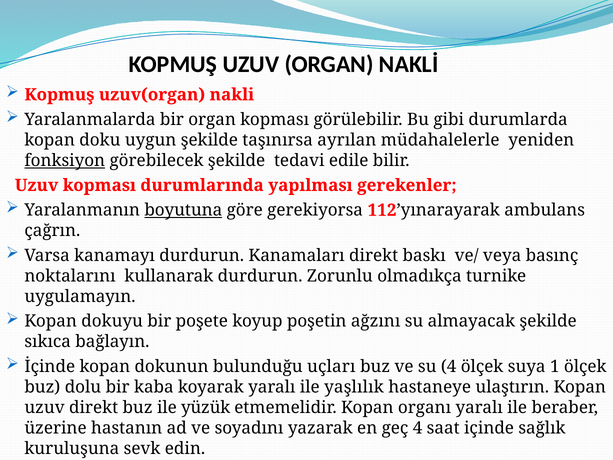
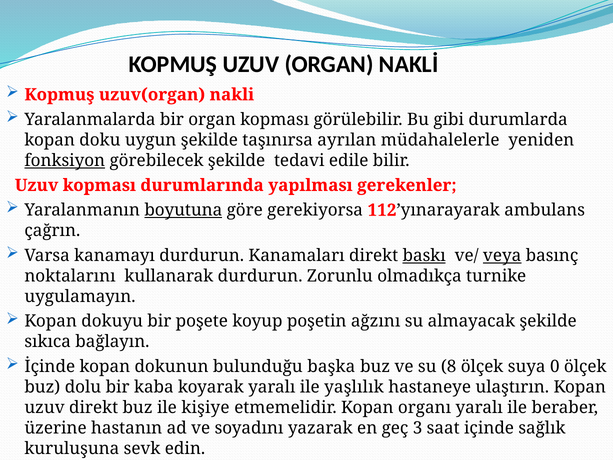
baskı underline: none -> present
veya underline: none -> present
uçları: uçları -> başka
su 4: 4 -> 8
1: 1 -> 0
yüzük: yüzük -> kişiye
geç 4: 4 -> 3
